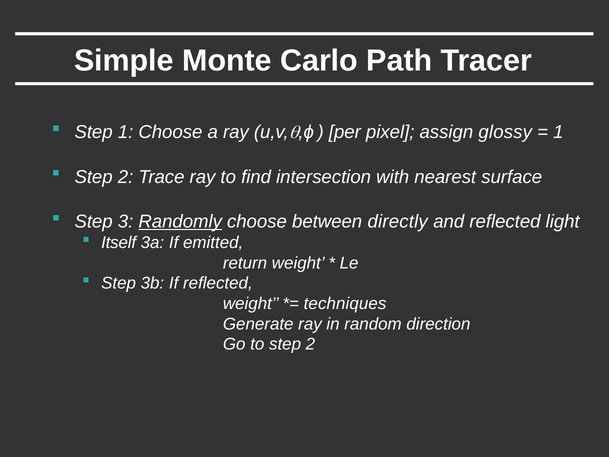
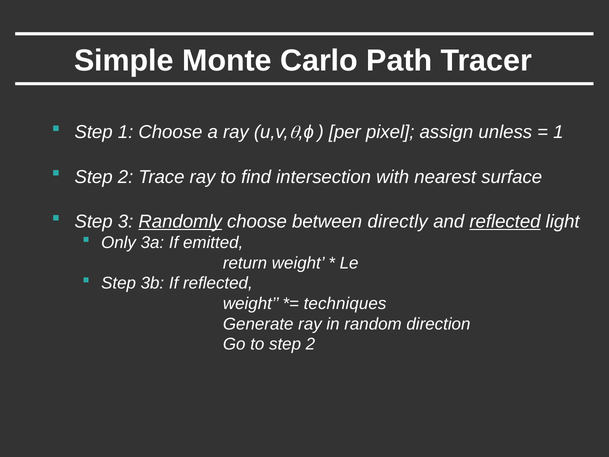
glossy: glossy -> unless
reflected at (505, 221) underline: none -> present
Itself: Itself -> Only
